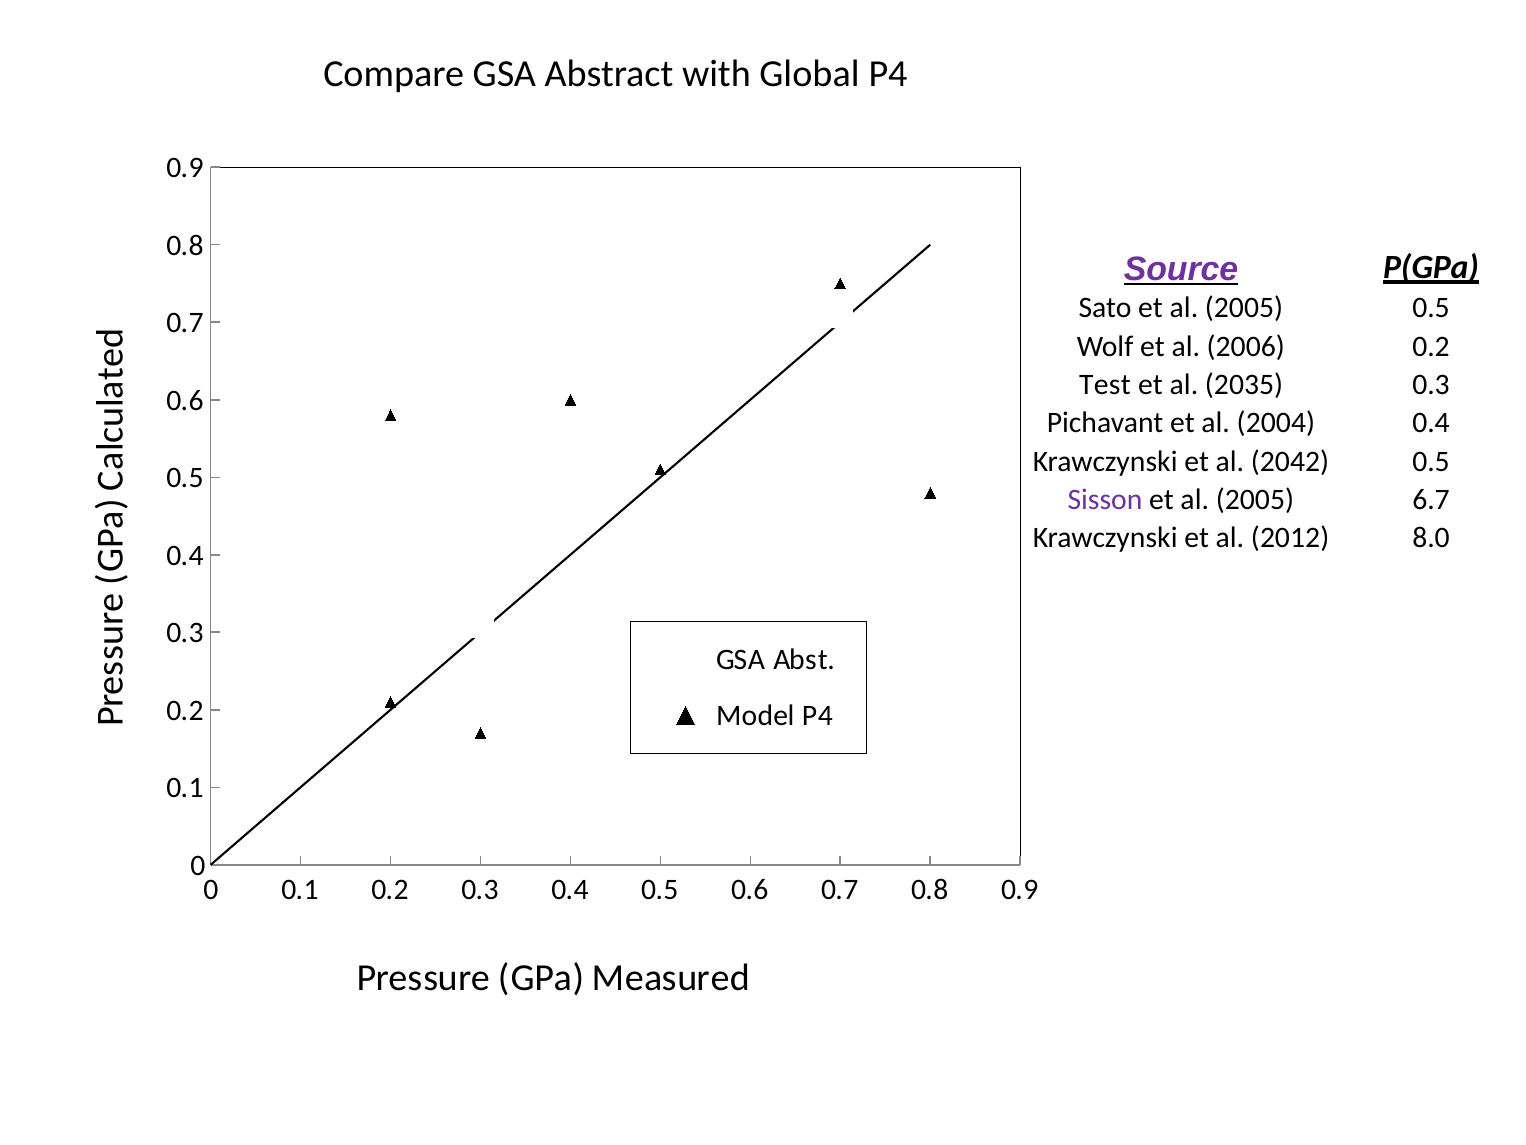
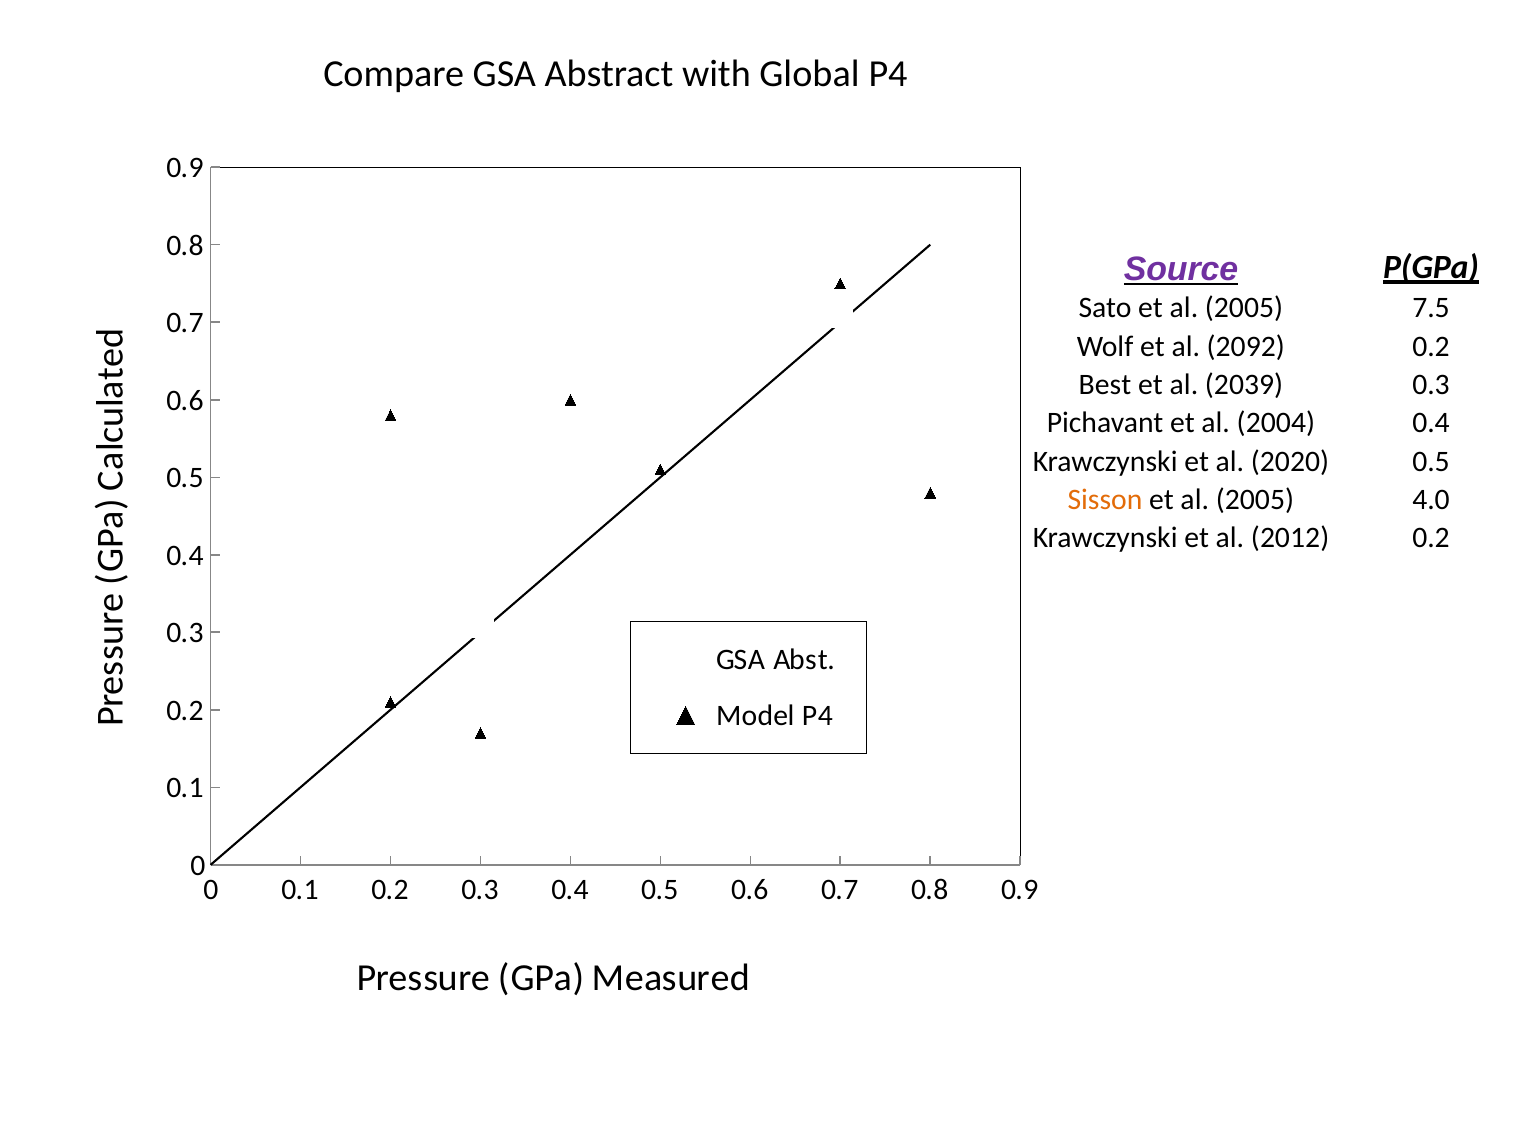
2005 0.5: 0.5 -> 7.5
2006: 2006 -> 2092
Test: Test -> Best
2035: 2035 -> 2039
2042: 2042 -> 2020
Sisson colour: purple -> orange
6.7: 6.7 -> 4.0
2012 8.0: 8.0 -> 0.2
